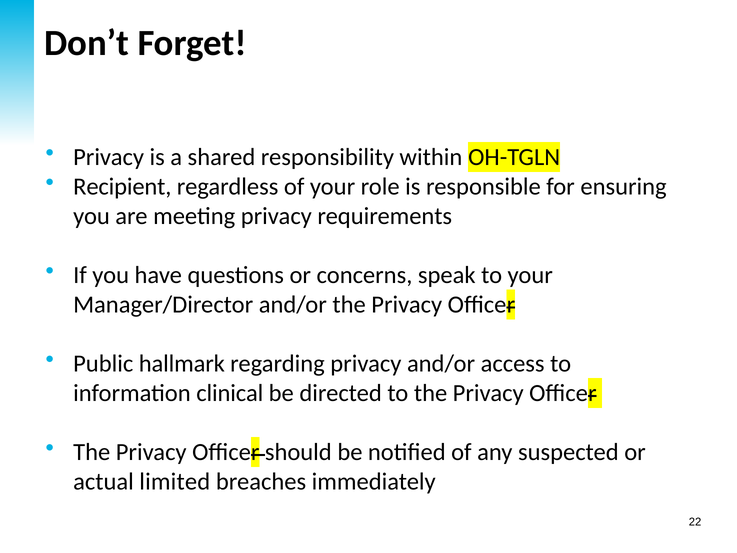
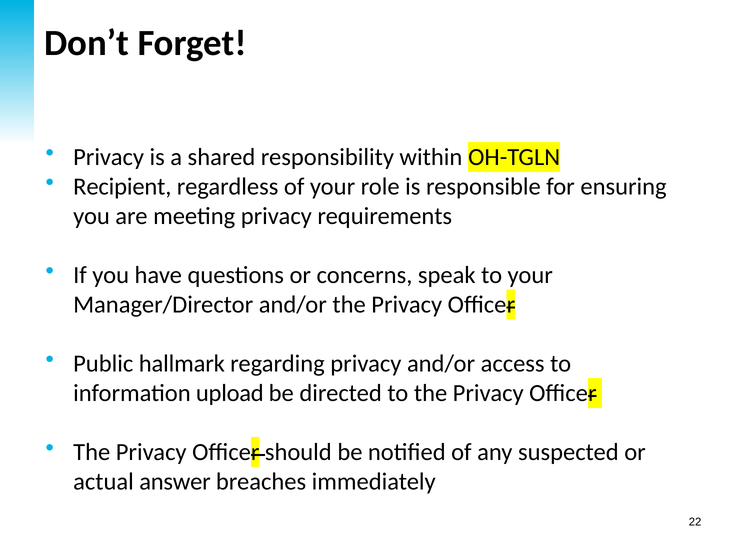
clinical: clinical -> upload
limited: limited -> answer
